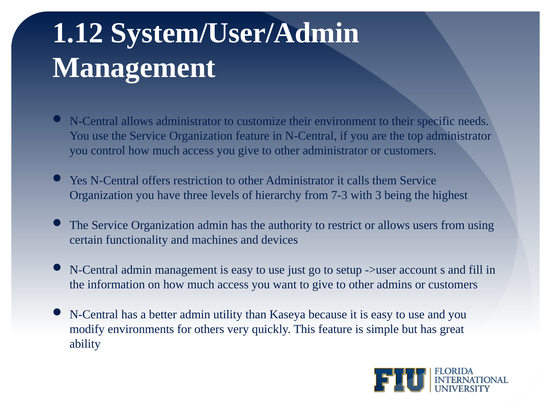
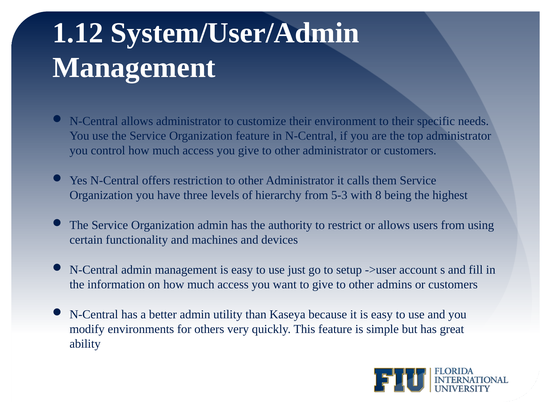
7-3: 7-3 -> 5-3
3: 3 -> 8
